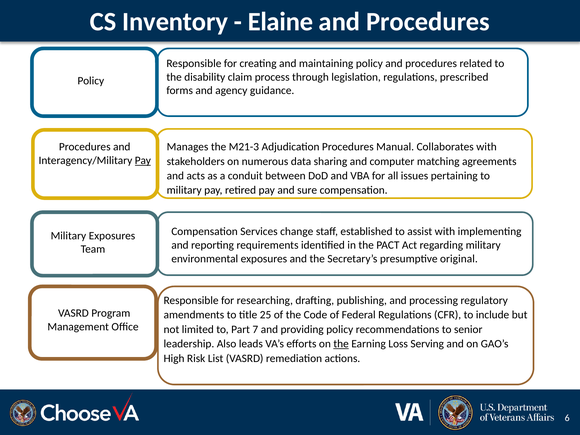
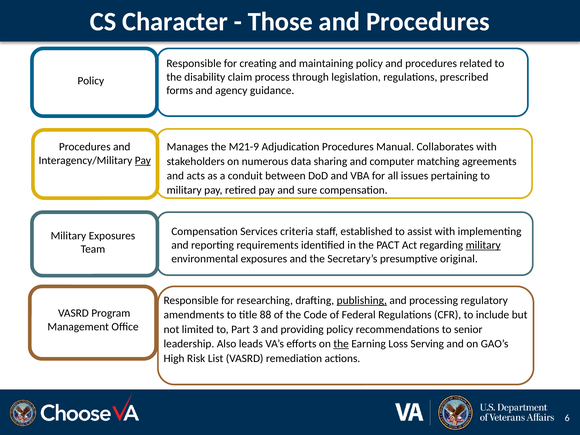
Inventory: Inventory -> Character
Elaine: Elaine -> Those
M21-3: M21-3 -> M21-9
change: change -> criteria
military at (483, 245) underline: none -> present
publishing underline: none -> present
25: 25 -> 88
7: 7 -> 3
